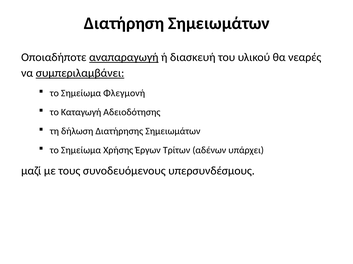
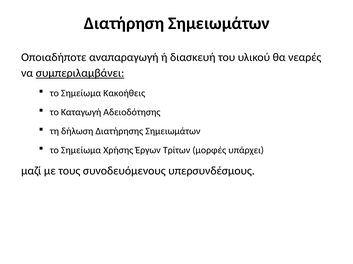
αναπαραγωγή underline: present -> none
Φλεγμονή: Φλεγμονή -> Κακοήθεις
αδένων: αδένων -> μορφές
